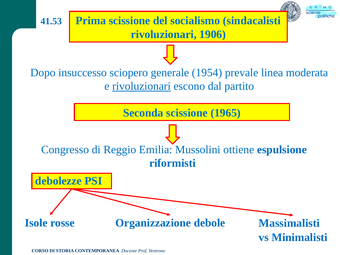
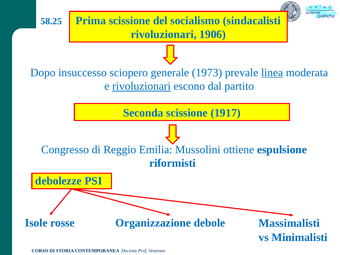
41.53: 41.53 -> 58.25
1954: 1954 -> 1973
linea underline: none -> present
1965: 1965 -> 1917
